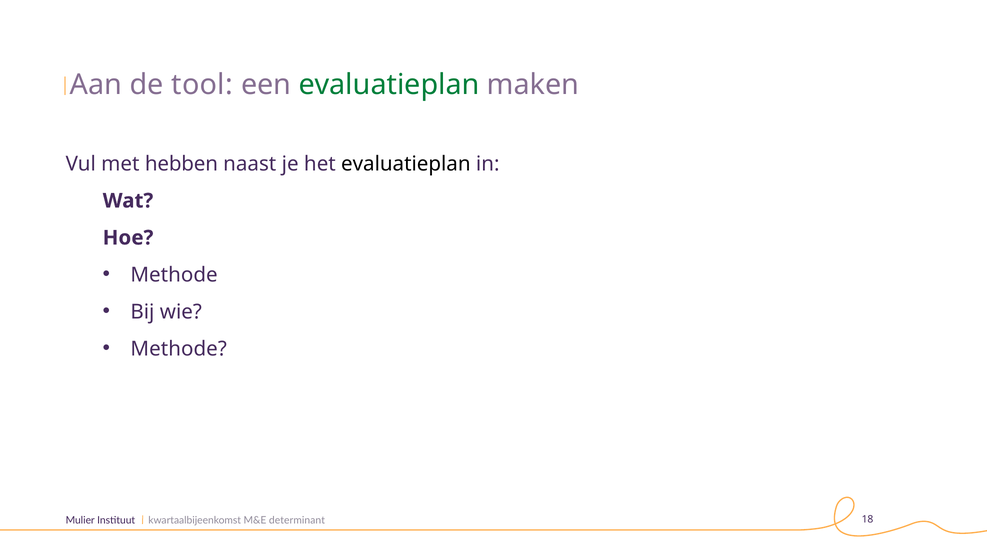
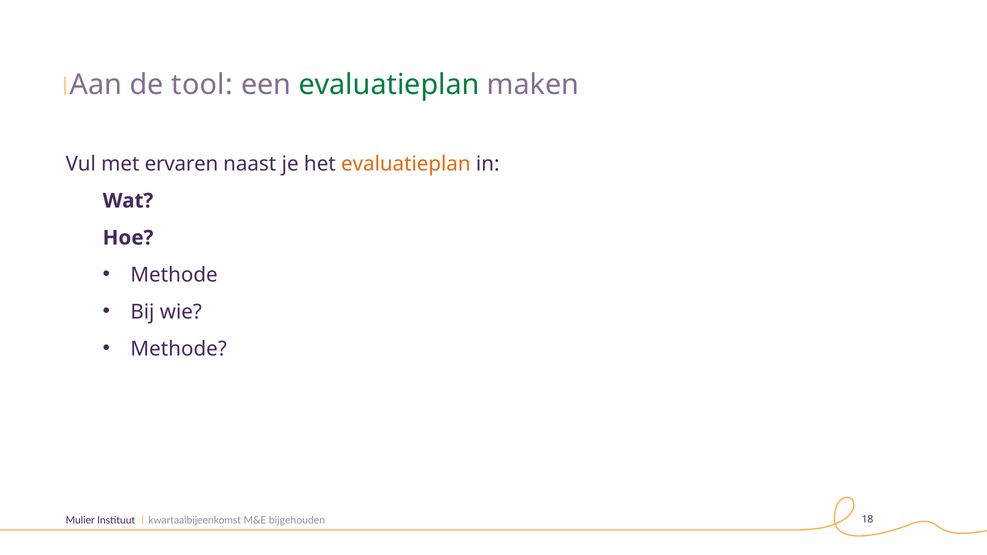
hebben: hebben -> ervaren
evaluatieplan at (406, 164) colour: black -> orange
determinant: determinant -> bijgehouden
